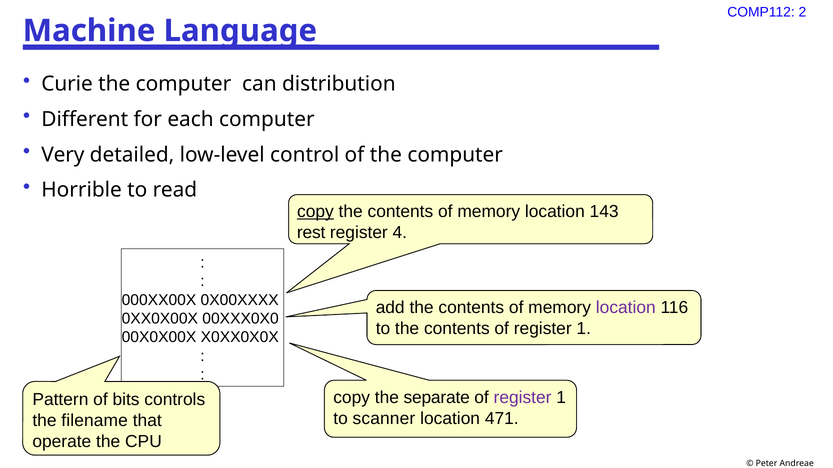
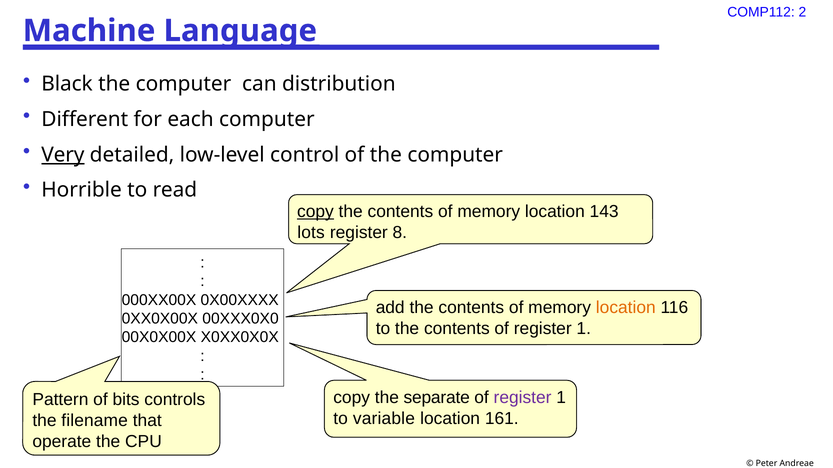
Curie: Curie -> Black
Very underline: none -> present
rest: rest -> lots
4: 4 -> 8
location at (626, 308) colour: purple -> orange
scanner: scanner -> variable
471: 471 -> 161
